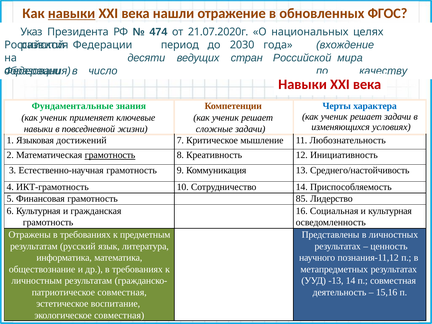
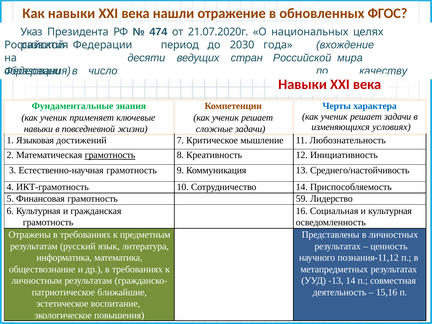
навыки at (72, 13) underline: present -> none
85: 85 -> 59
патриотическое совместная: совместная -> ближайшие
экологическое совместная: совместная -> повышения
